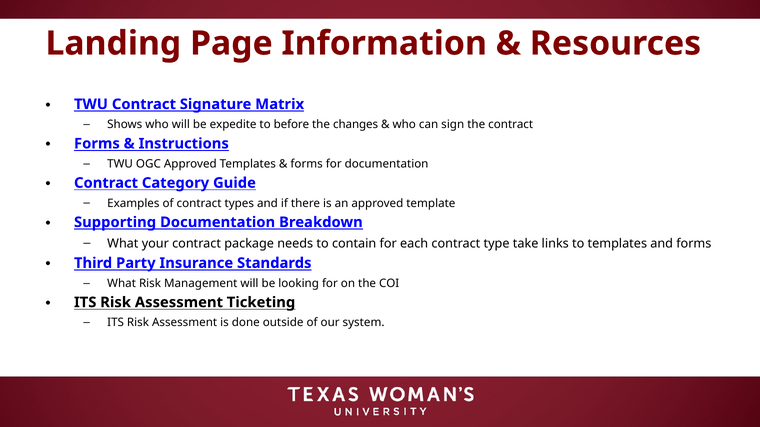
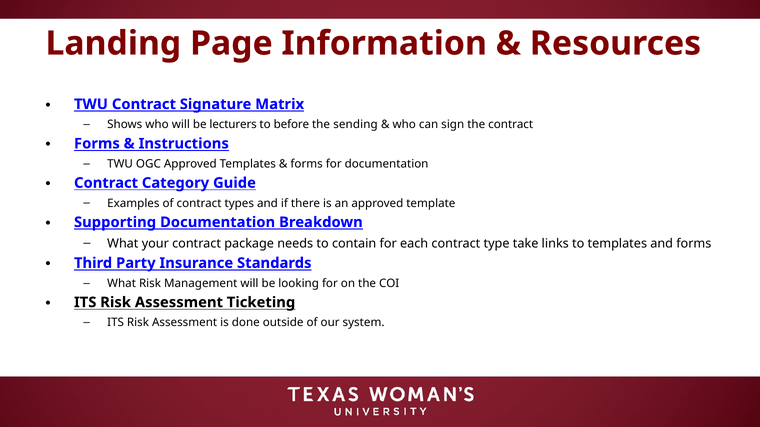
expedite: expedite -> lecturers
changes: changes -> sending
